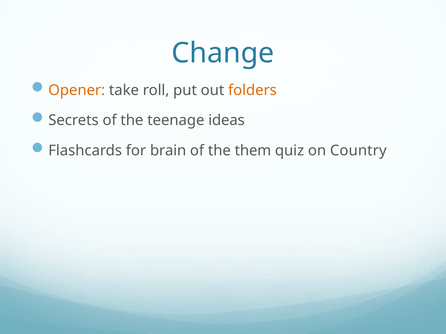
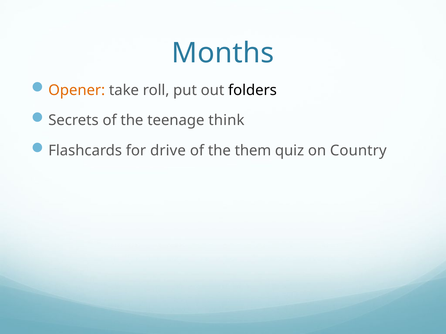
Change: Change -> Months
folders colour: orange -> black
ideas: ideas -> think
brain: brain -> drive
